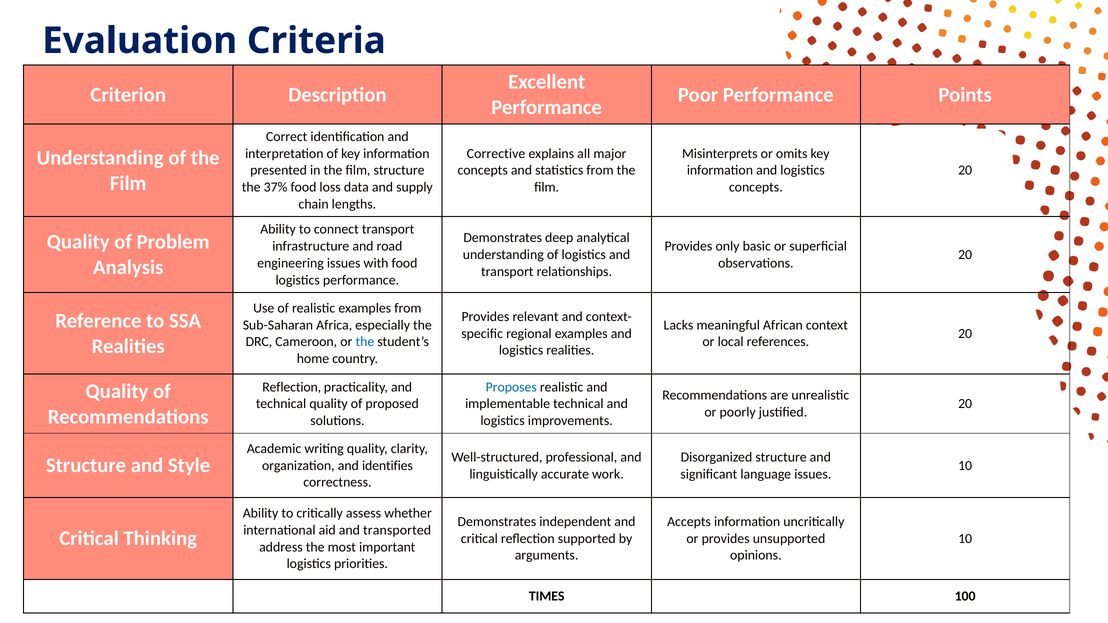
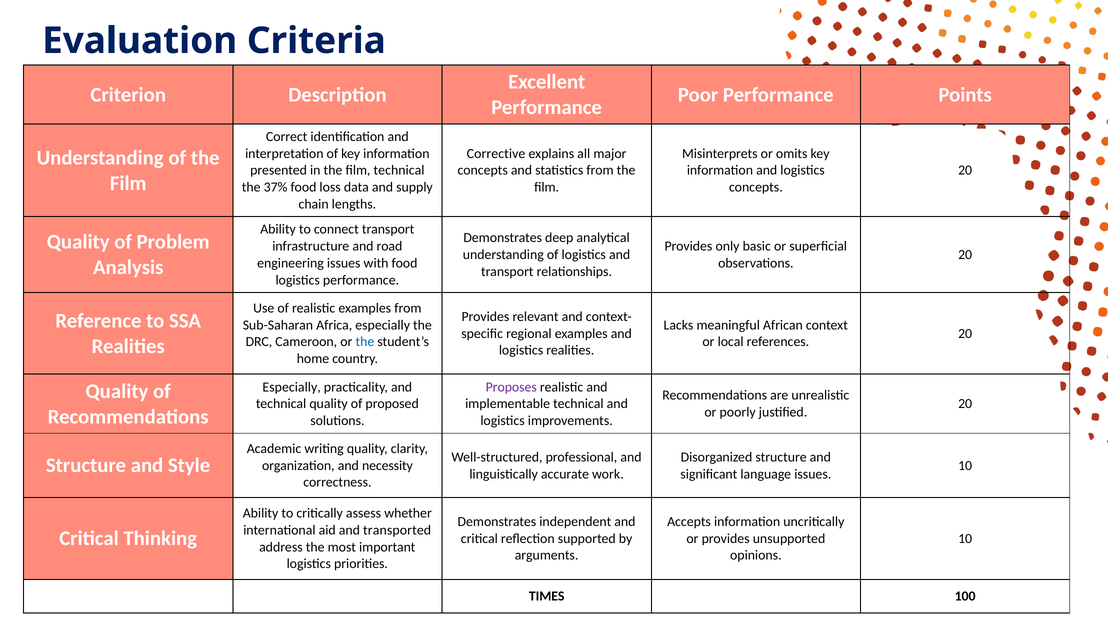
film structure: structure -> technical
Reflection at (292, 387): Reflection -> Especially
Proposes colour: blue -> purple
identifies: identifies -> necessity
